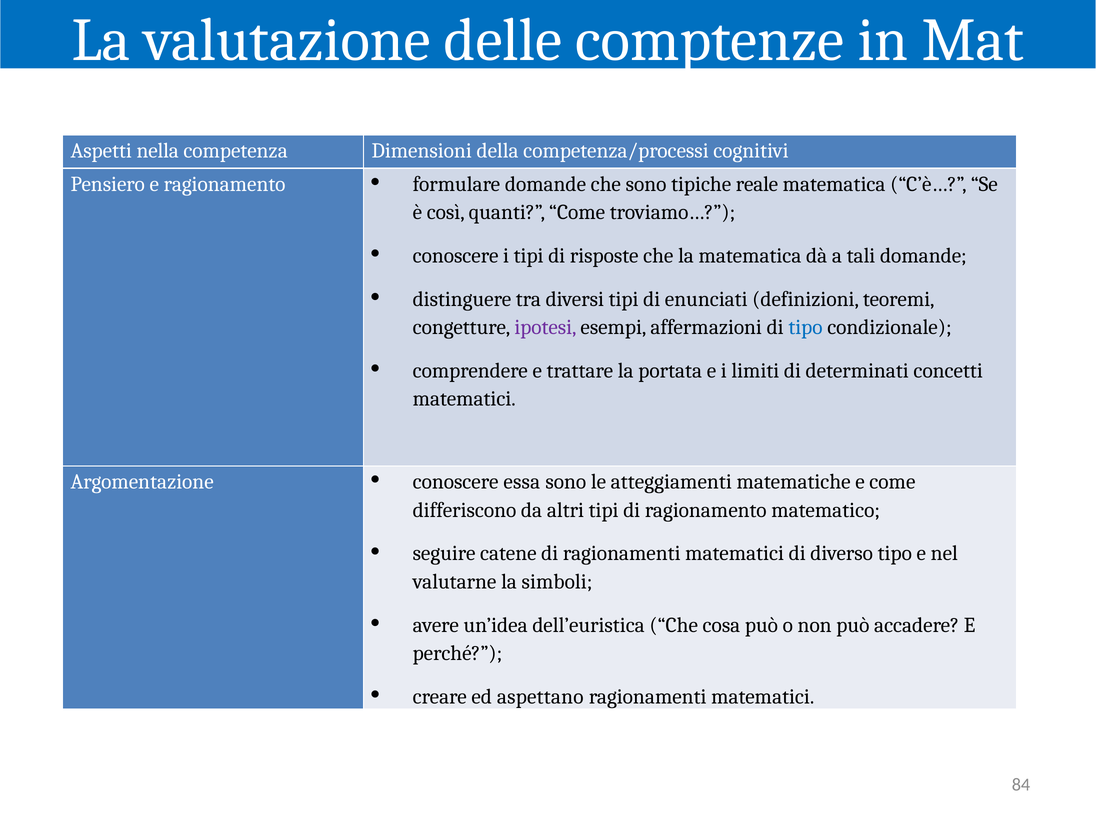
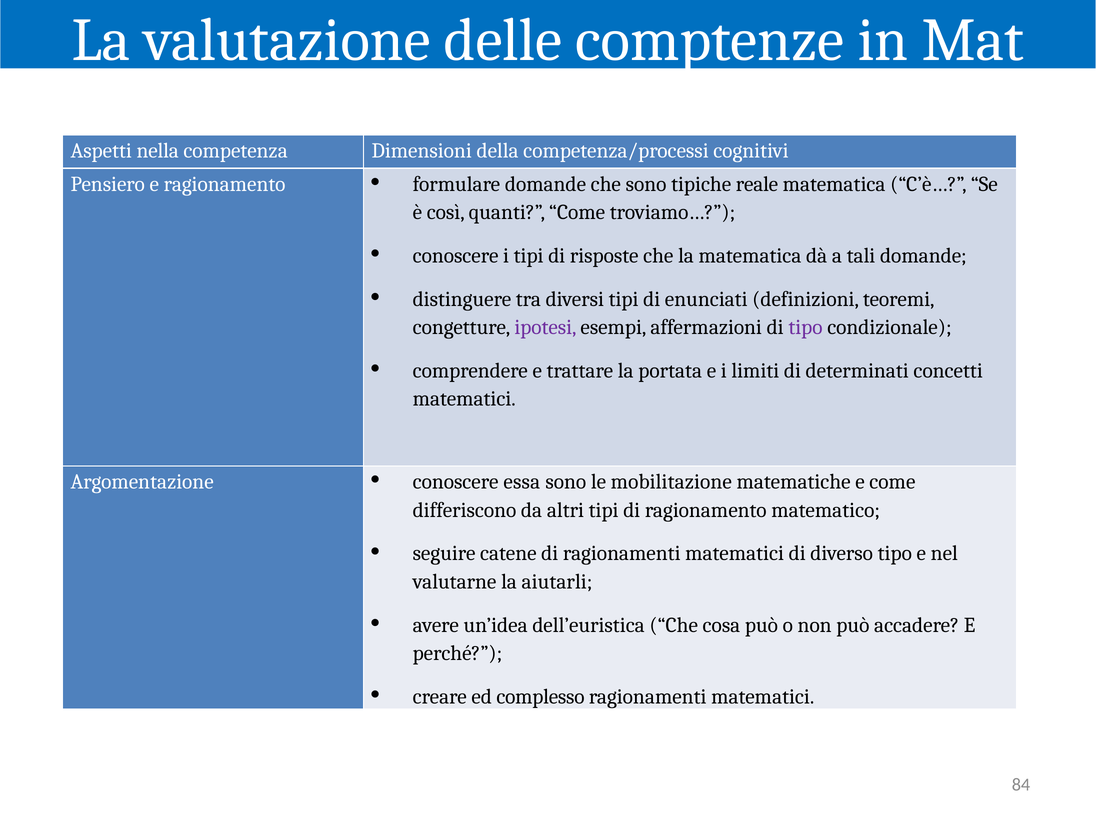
tipo at (805, 327) colour: blue -> purple
atteggiamenti: atteggiamenti -> mobilitazione
simboli: simboli -> aiutarli
aspettano: aspettano -> complesso
